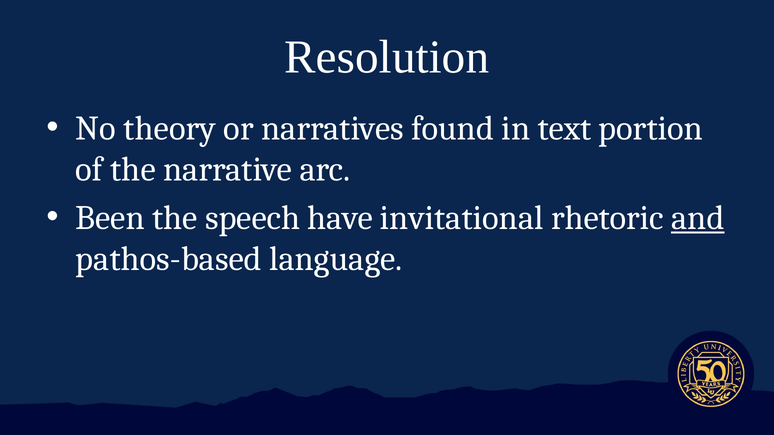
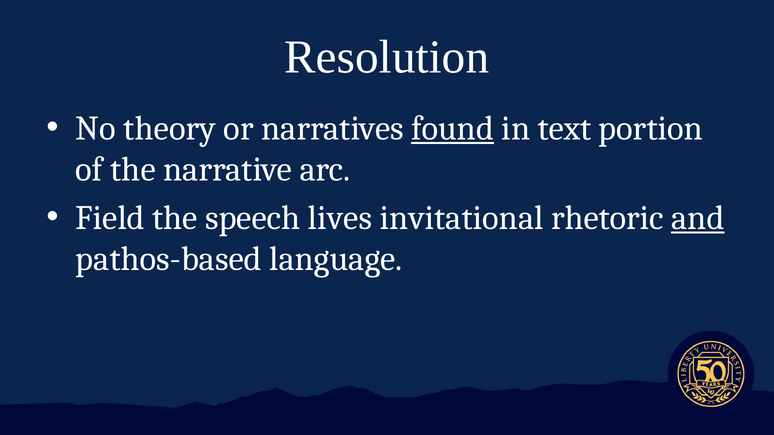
found underline: none -> present
Been: Been -> Field
have: have -> lives
